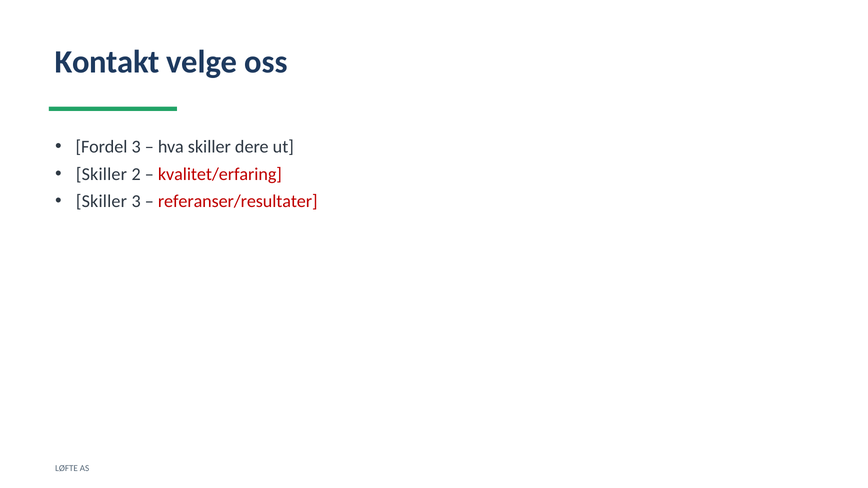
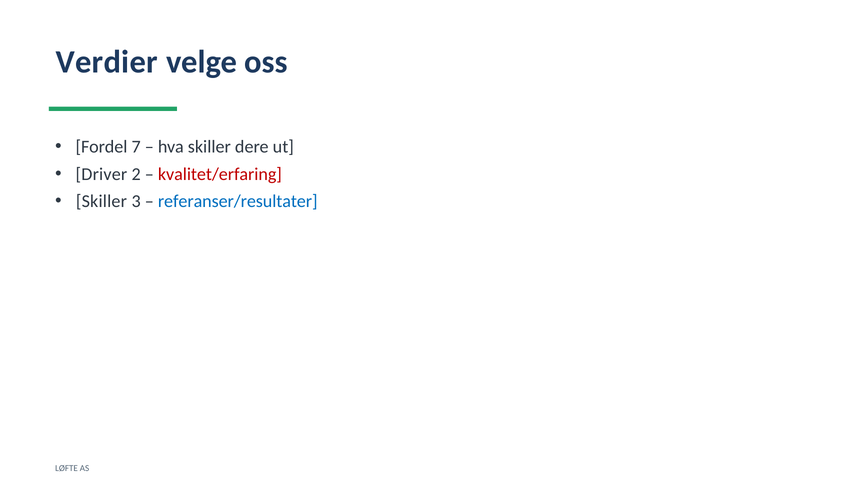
Kontakt: Kontakt -> Verdier
Fordel 3: 3 -> 7
Skiller at (101, 174): Skiller -> Driver
referanser/resultater colour: red -> blue
